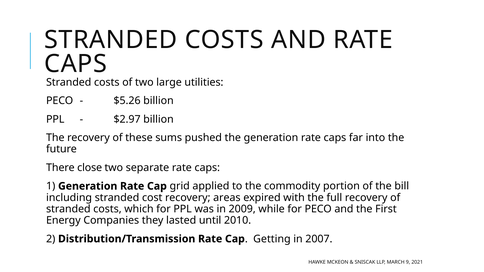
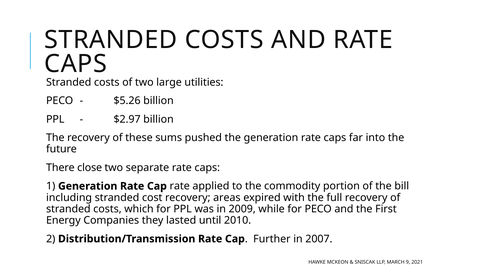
Cap grid: grid -> rate
Getting: Getting -> Further
